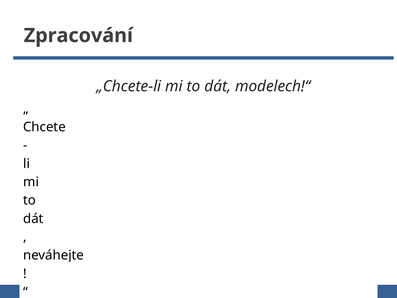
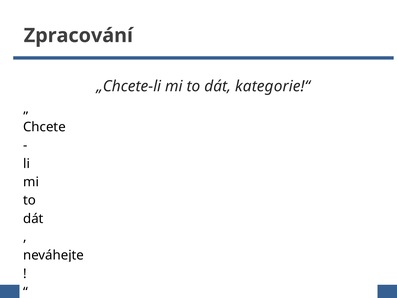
modelech!“: modelech!“ -> kategorie!“
